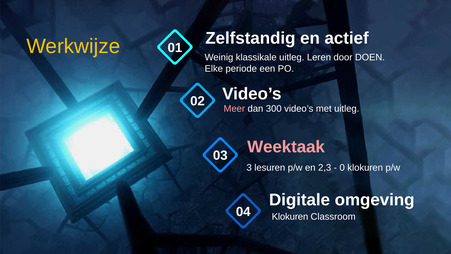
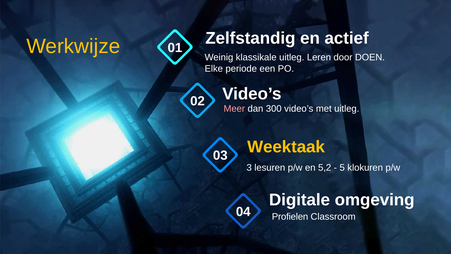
Weektaak colour: pink -> yellow
2,3: 2,3 -> 5,2
0: 0 -> 5
Klokuren at (290, 216): Klokuren -> Profielen
